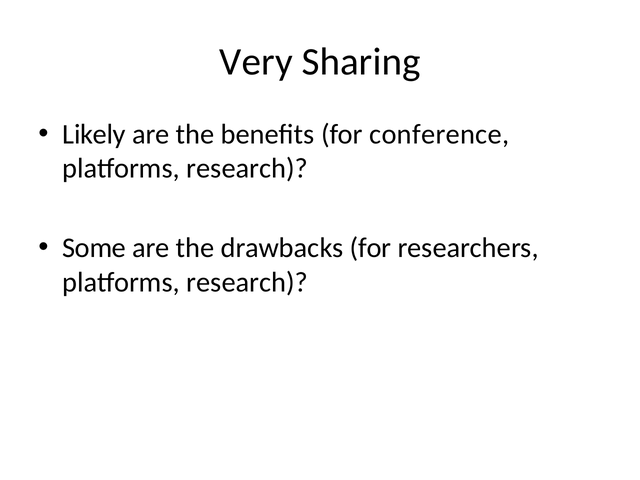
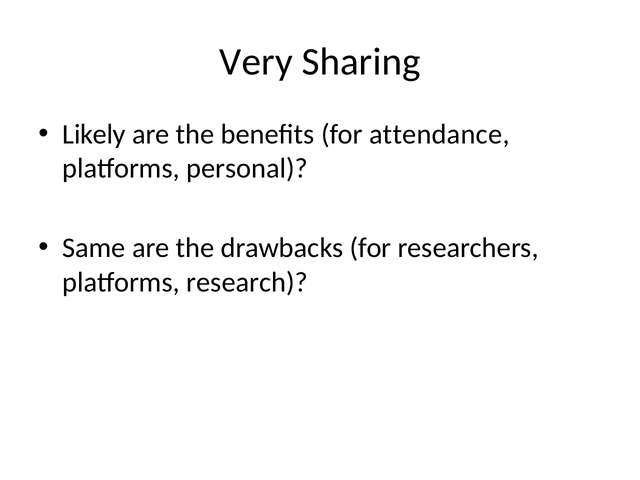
conference: conference -> attendance
research at (247, 168): research -> personal
Some: Some -> Same
